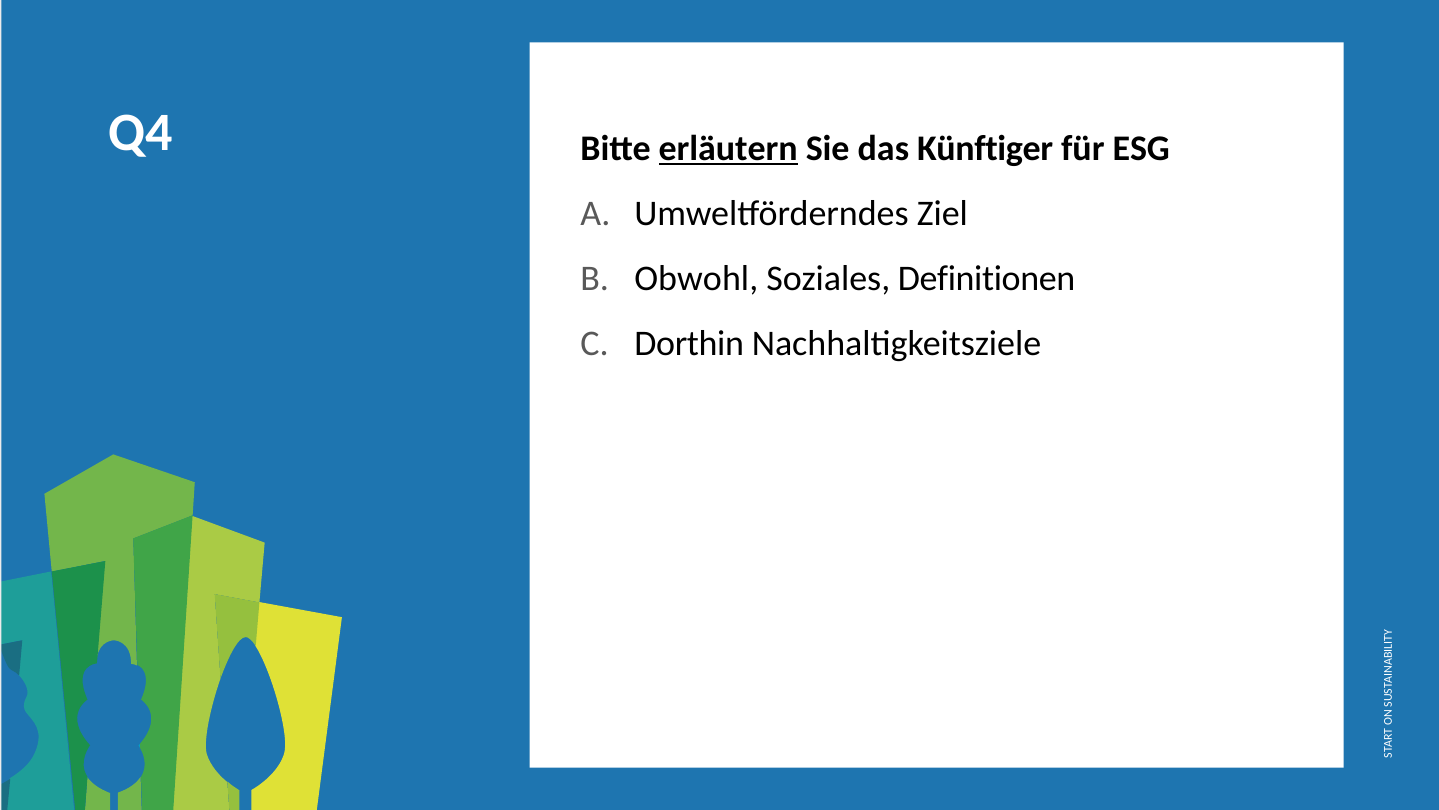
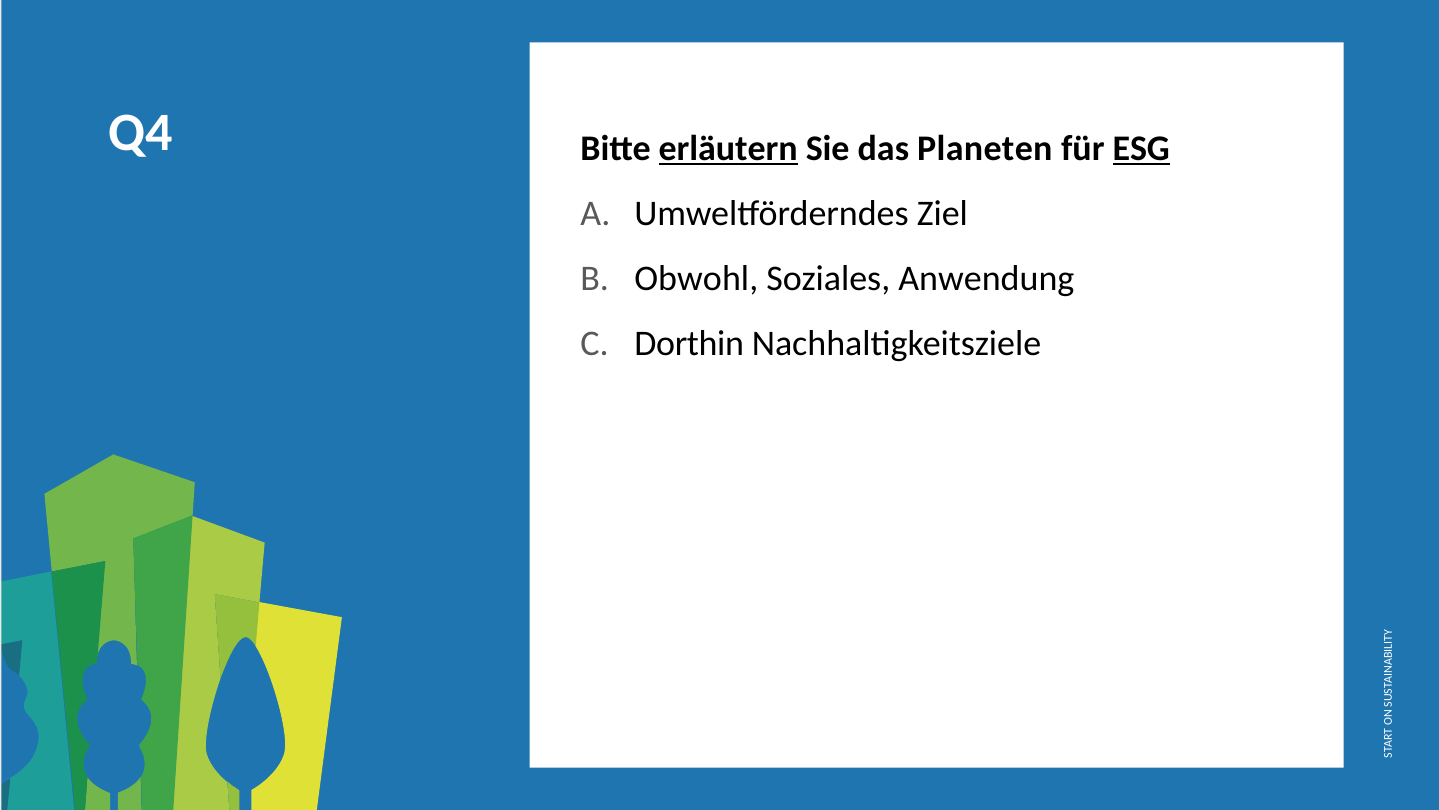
Künftiger: Künftiger -> Planeten
ESG underline: none -> present
Definitionen: Definitionen -> Anwendung
